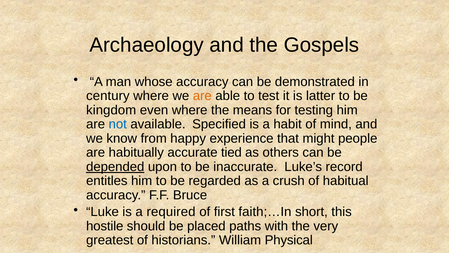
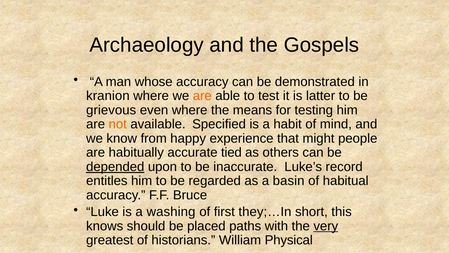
century: century -> kranion
kingdom: kingdom -> grievous
not colour: blue -> orange
crush: crush -> basin
required: required -> washing
faith;…In: faith;…In -> they;…In
hostile: hostile -> knows
very underline: none -> present
